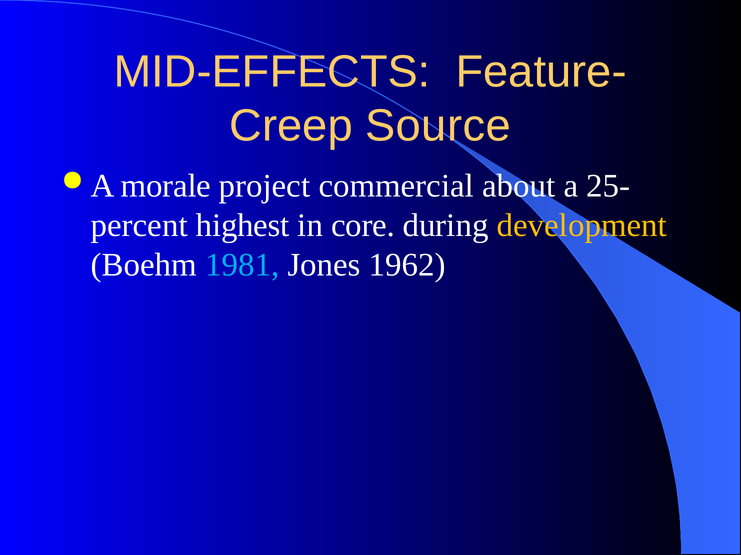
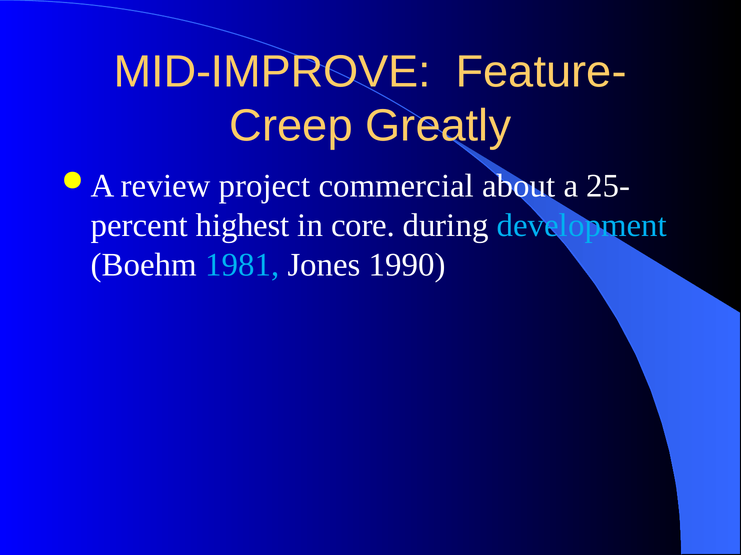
MID-EFFECTS: MID-EFFECTS -> MID-IMPROVE
Source: Source -> Greatly
morale: morale -> review
development colour: yellow -> light blue
1962: 1962 -> 1990
